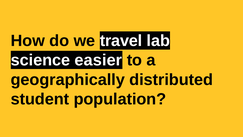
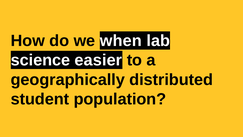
travel: travel -> when
